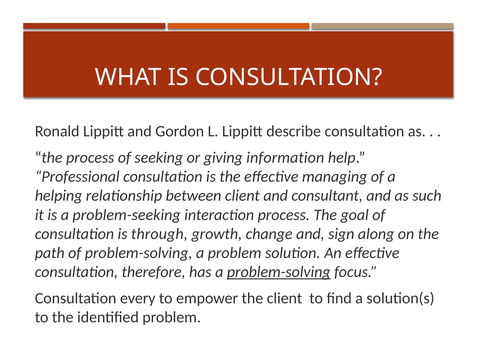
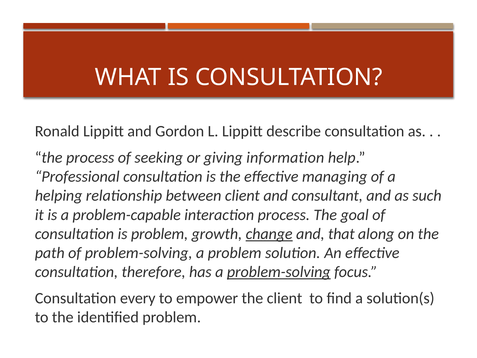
problem-seeking: problem-seeking -> problem-capable
is through: through -> problem
change underline: none -> present
sign: sign -> that
